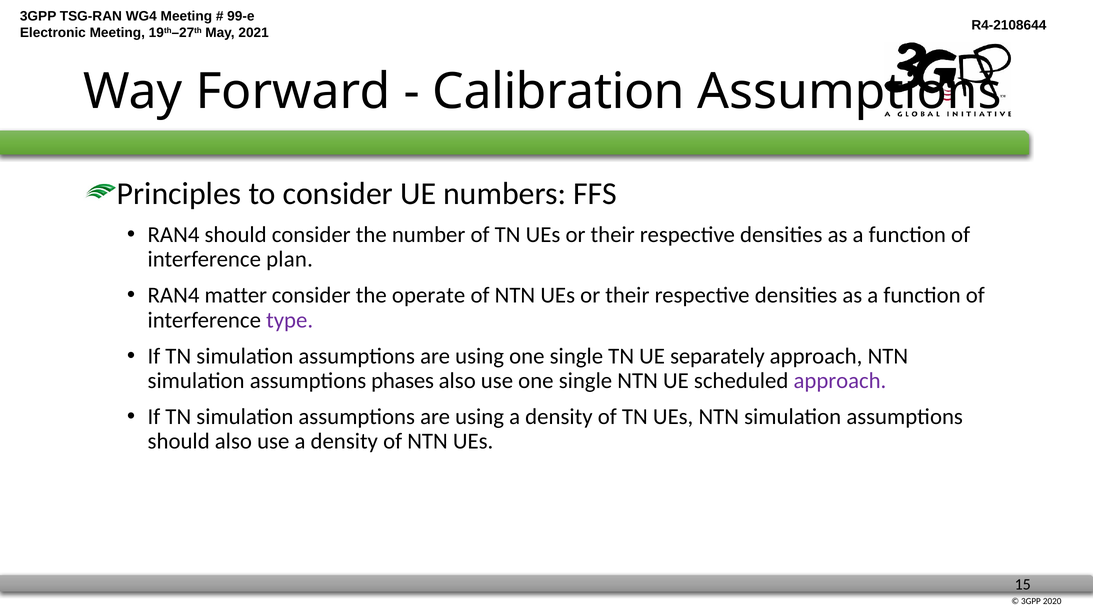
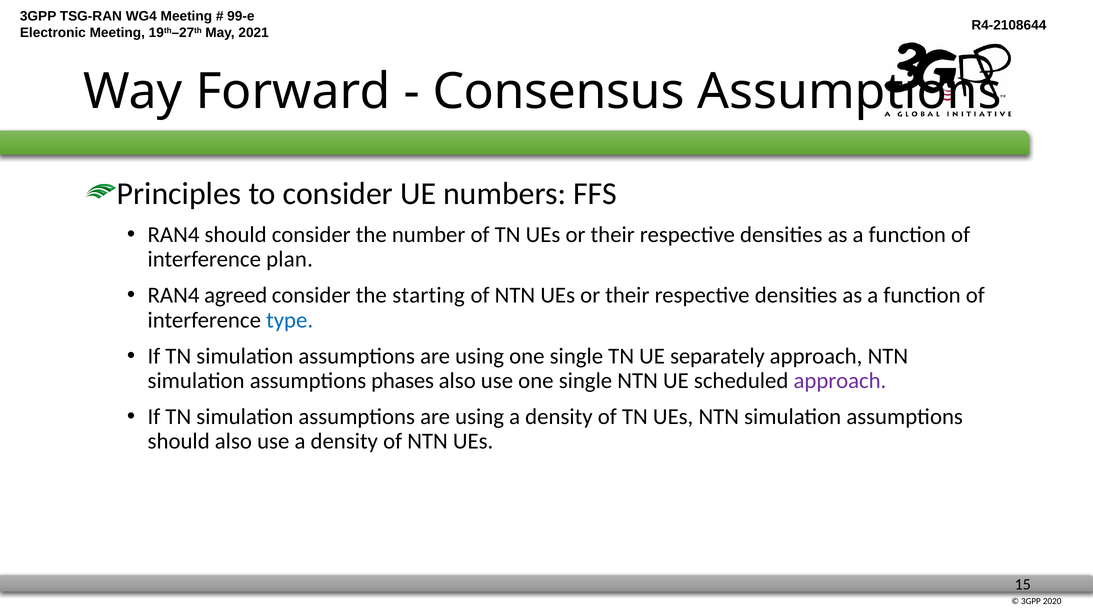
Calibration: Calibration -> Consensus
matter: matter -> agreed
operate: operate -> starting
type colour: purple -> blue
